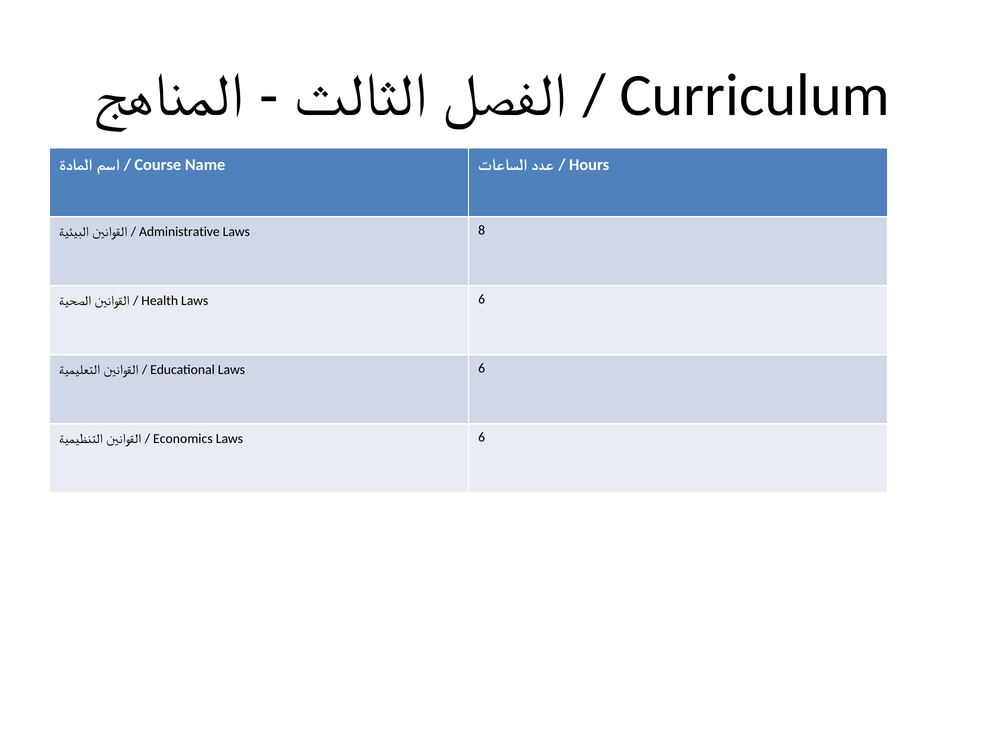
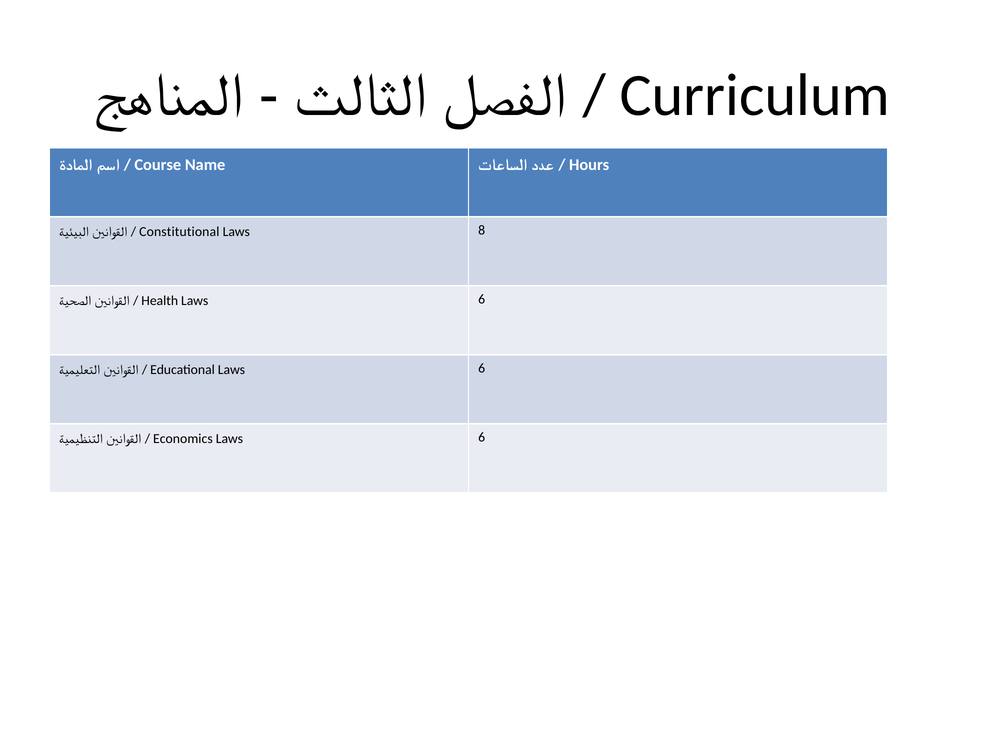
Administrative: Administrative -> Constitutional
